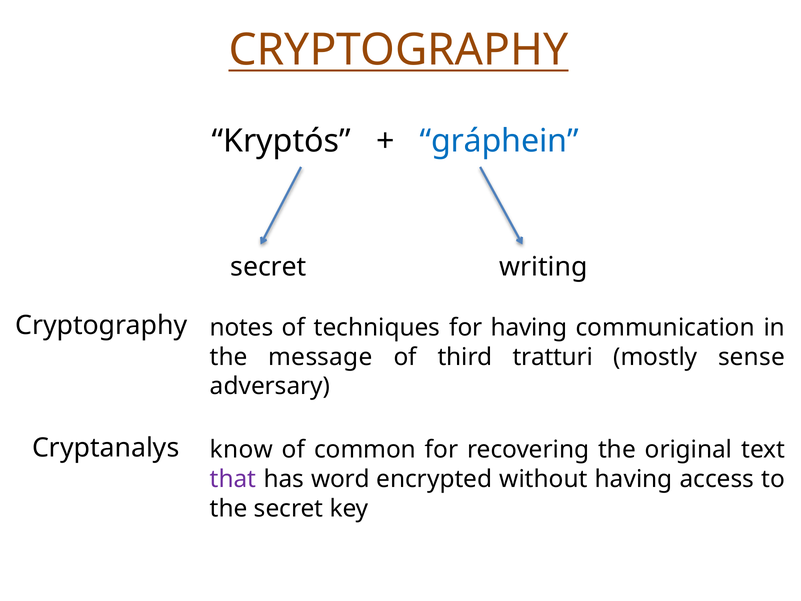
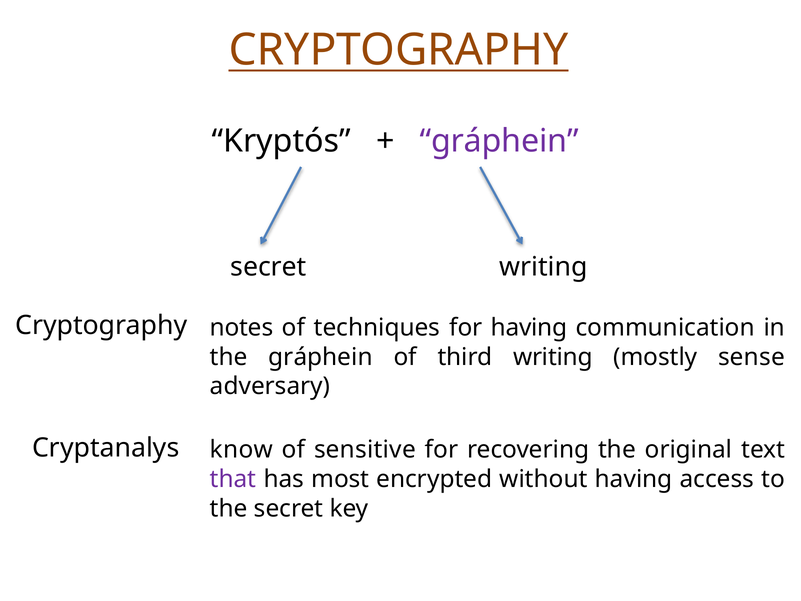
gráphein at (499, 141) colour: blue -> purple
the message: message -> gráphein
third tratturi: tratturi -> writing
common: common -> sensitive
word: word -> most
